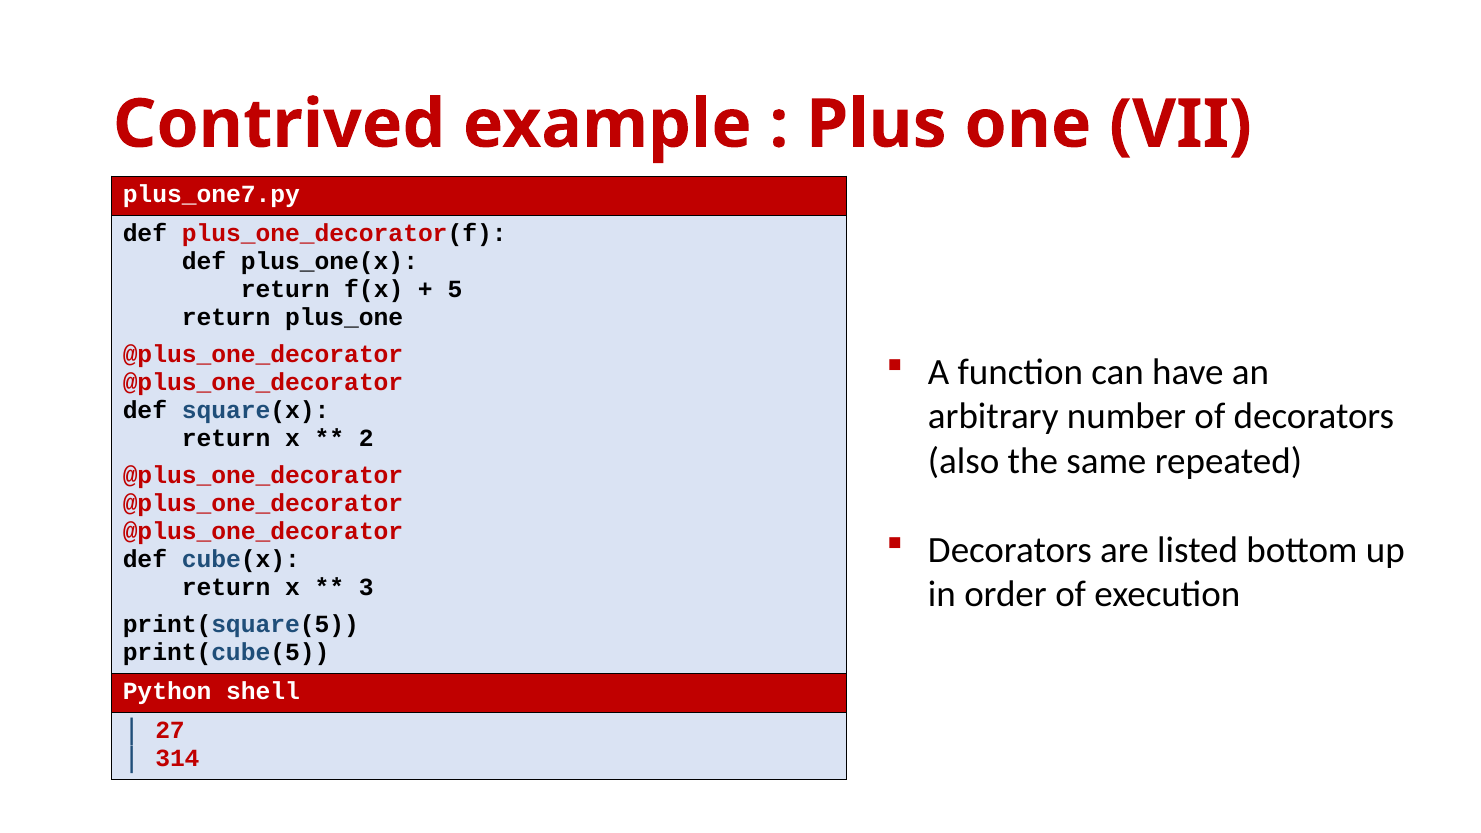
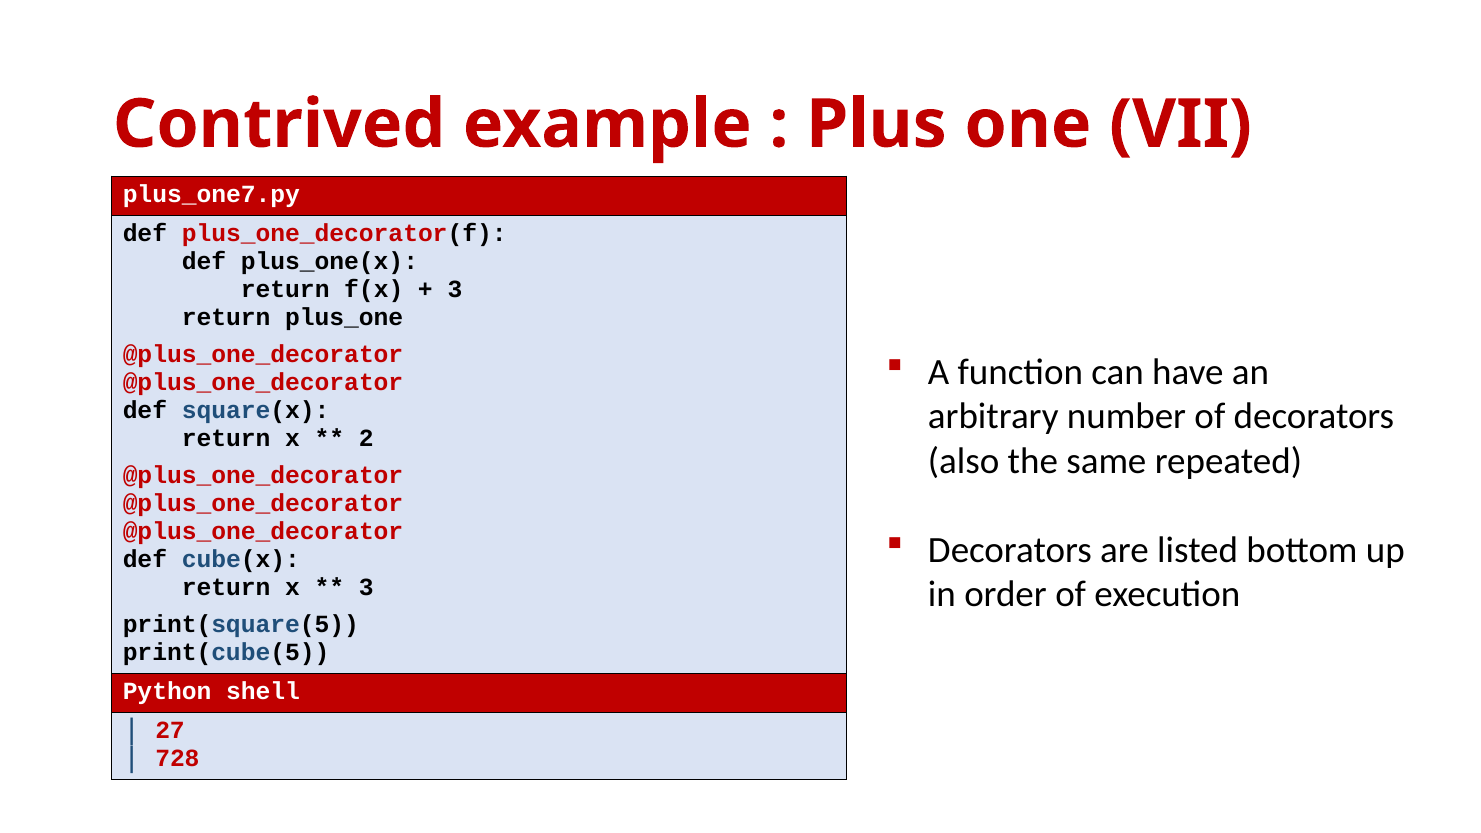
5 at (455, 289): 5 -> 3
314: 314 -> 728
